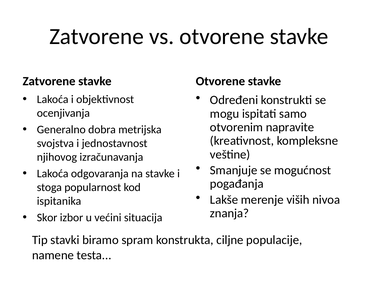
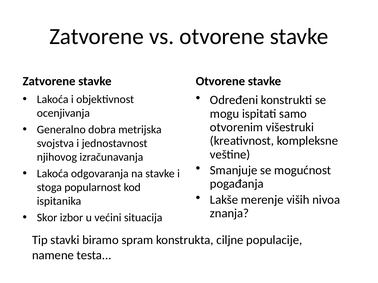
napravite: napravite -> višestruki
